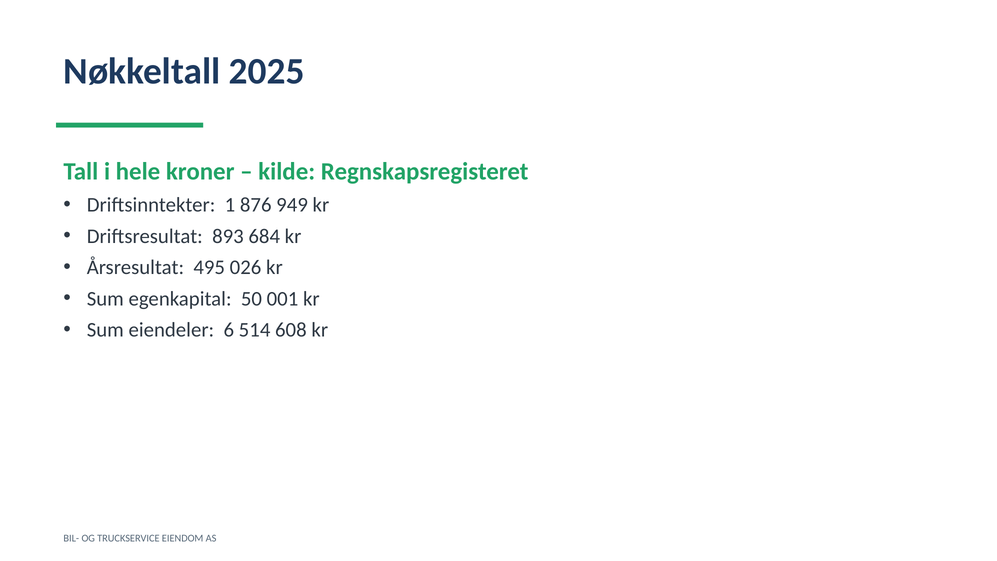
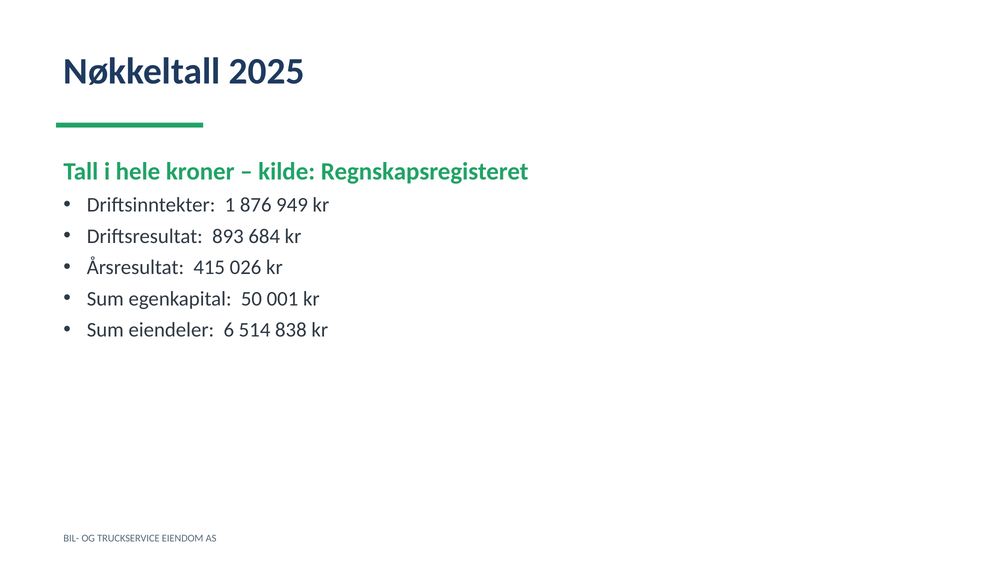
495: 495 -> 415
608: 608 -> 838
